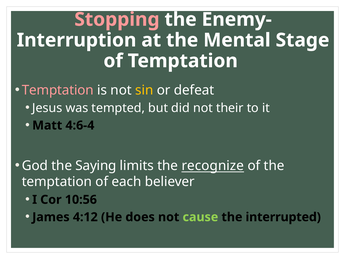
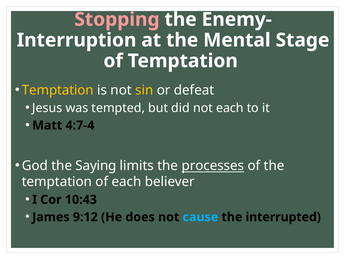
Temptation at (58, 90) colour: pink -> yellow
not their: their -> each
4:6-4: 4:6-4 -> 4:7-4
recognize: recognize -> processes
10:56: 10:56 -> 10:43
4:12: 4:12 -> 9:12
cause colour: light green -> light blue
